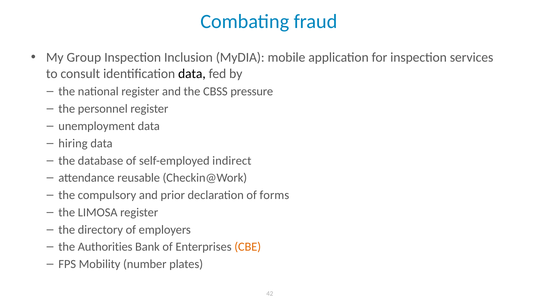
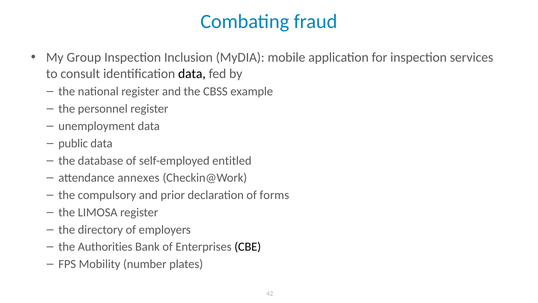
pressure: pressure -> example
hiring: hiring -> public
indirect: indirect -> entitled
reusable: reusable -> annexes
CBE colour: orange -> black
